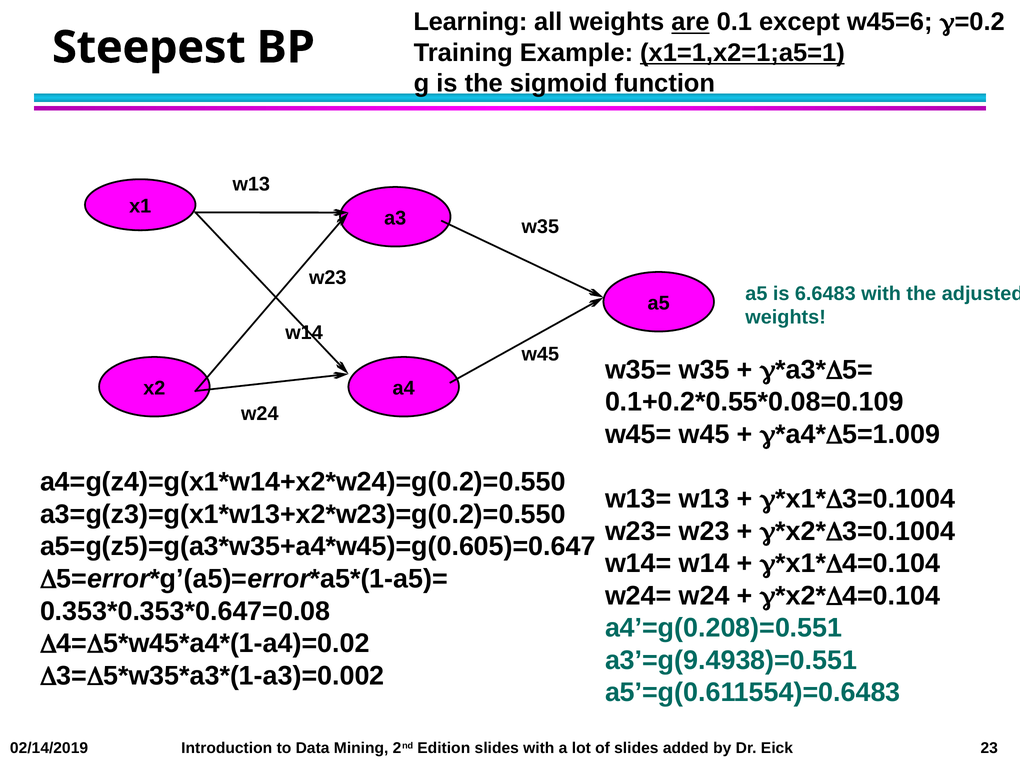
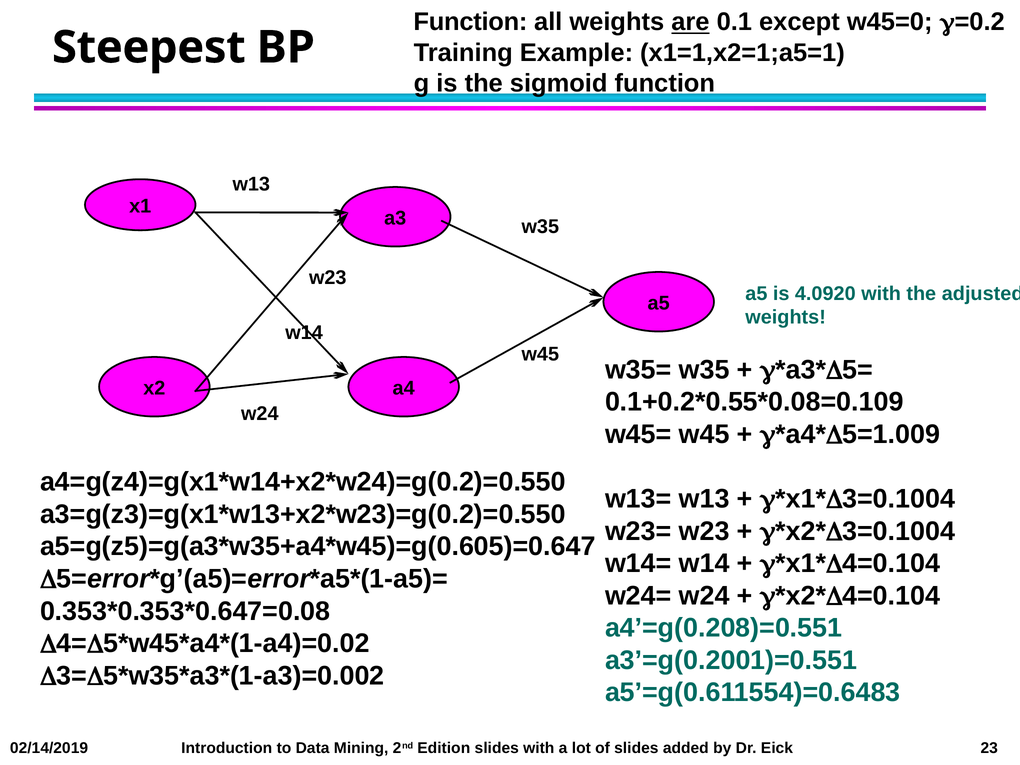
Learning at (470, 22): Learning -> Function
w45=6: w45=6 -> w45=0
x1=1,x2=1;a5=1 underline: present -> none
6.6483: 6.6483 -> 4.0920
a3’=g(9.4938)=0.551: a3’=g(9.4938)=0.551 -> a3’=g(0.2001)=0.551
